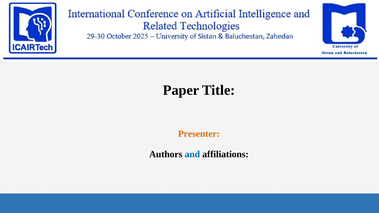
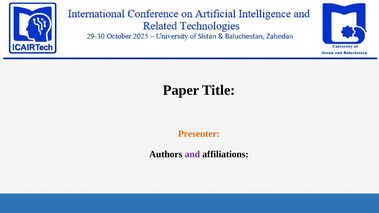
and colour: blue -> purple
